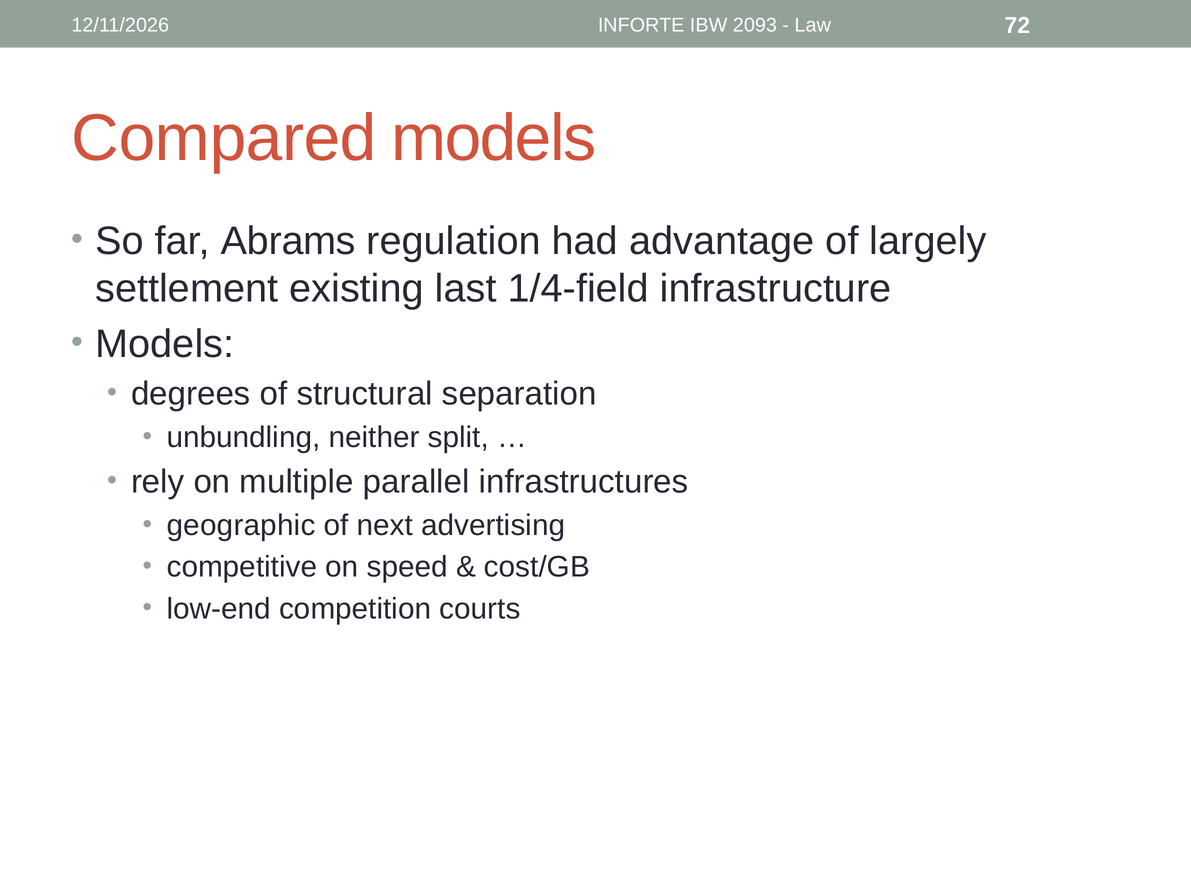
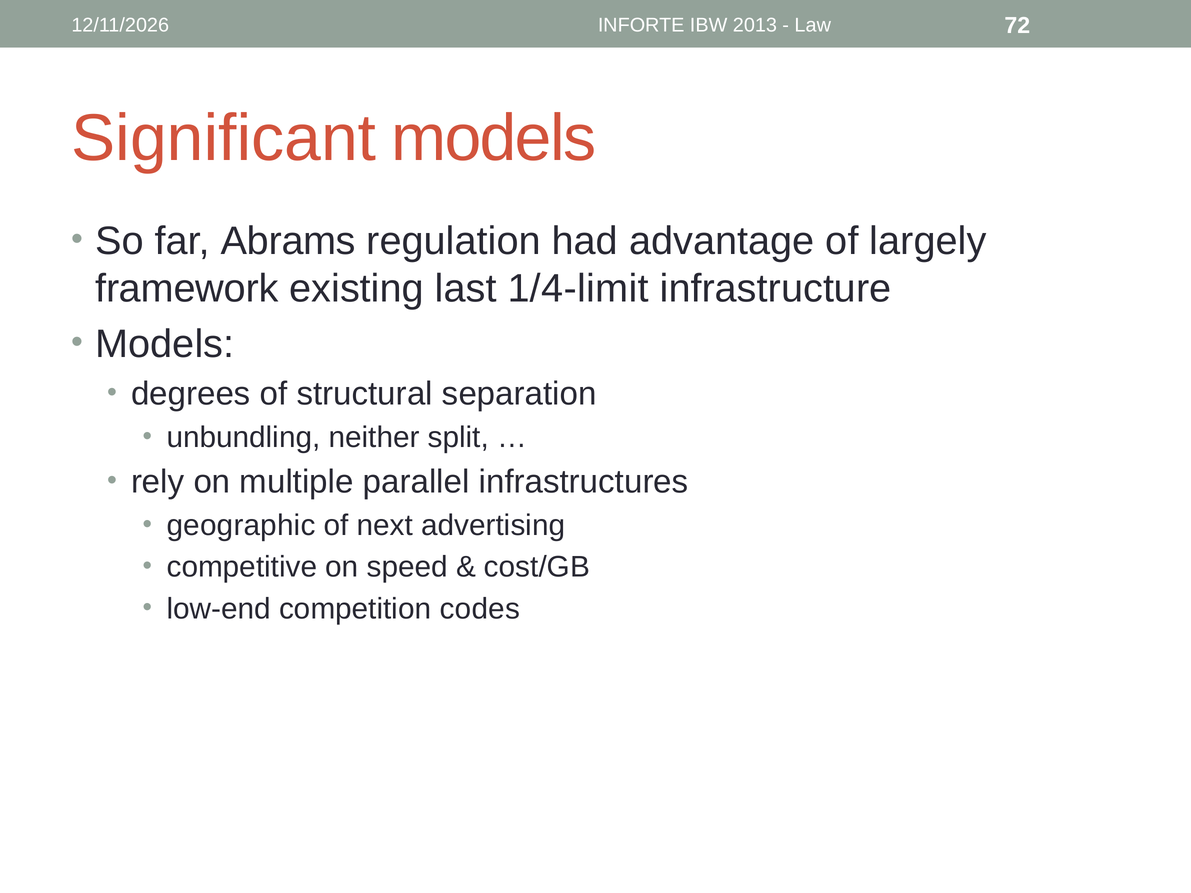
2093: 2093 -> 2013
Compared: Compared -> Significant
settlement: settlement -> framework
1/4-field: 1/4-field -> 1/4-limit
courts: courts -> codes
